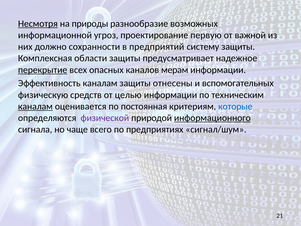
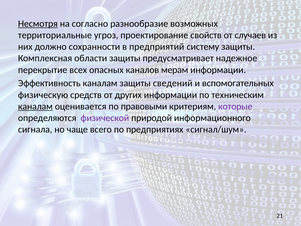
природы: природы -> согласно
информационной: информационной -> территориальные
первую: первую -> свойств
важной: важной -> случаев
перекрытие underline: present -> none
отнесены: отнесены -> сведений
целью: целью -> других
постоянная: постоянная -> правовыми
которые colour: blue -> purple
информационного underline: present -> none
